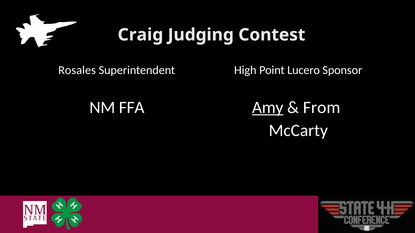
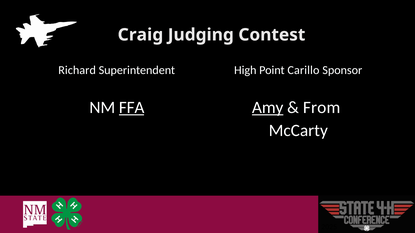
Rosales: Rosales -> Richard
Lucero: Lucero -> Carillo
FFA underline: none -> present
